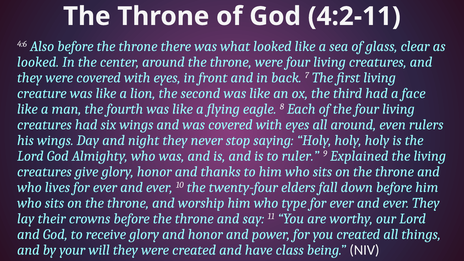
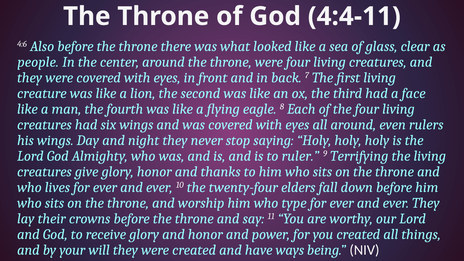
4:2-11: 4:2-11 -> 4:4-11
looked at (38, 62): looked -> people
Explained: Explained -> Terrifying
class: class -> ways
